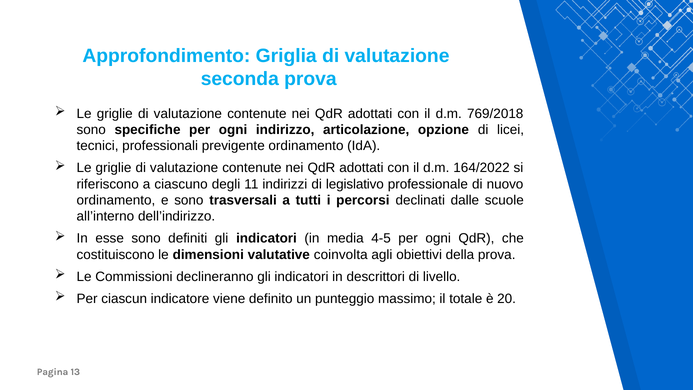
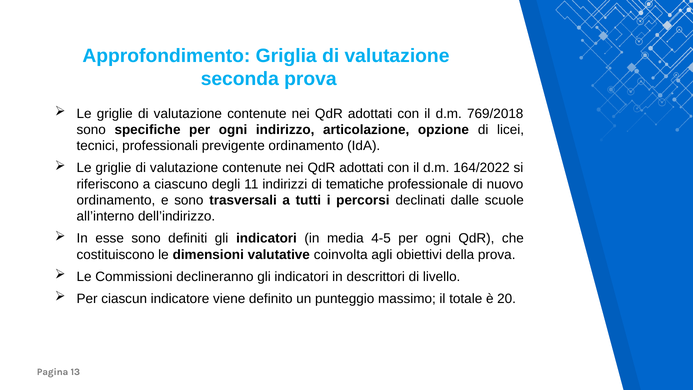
legislativo: legislativo -> tematiche
